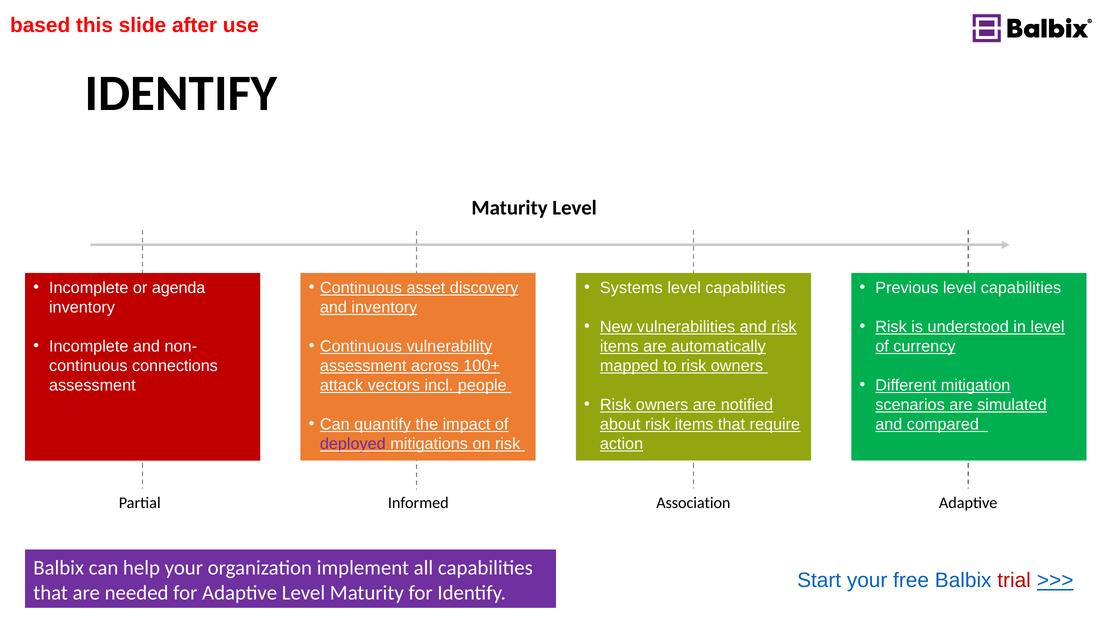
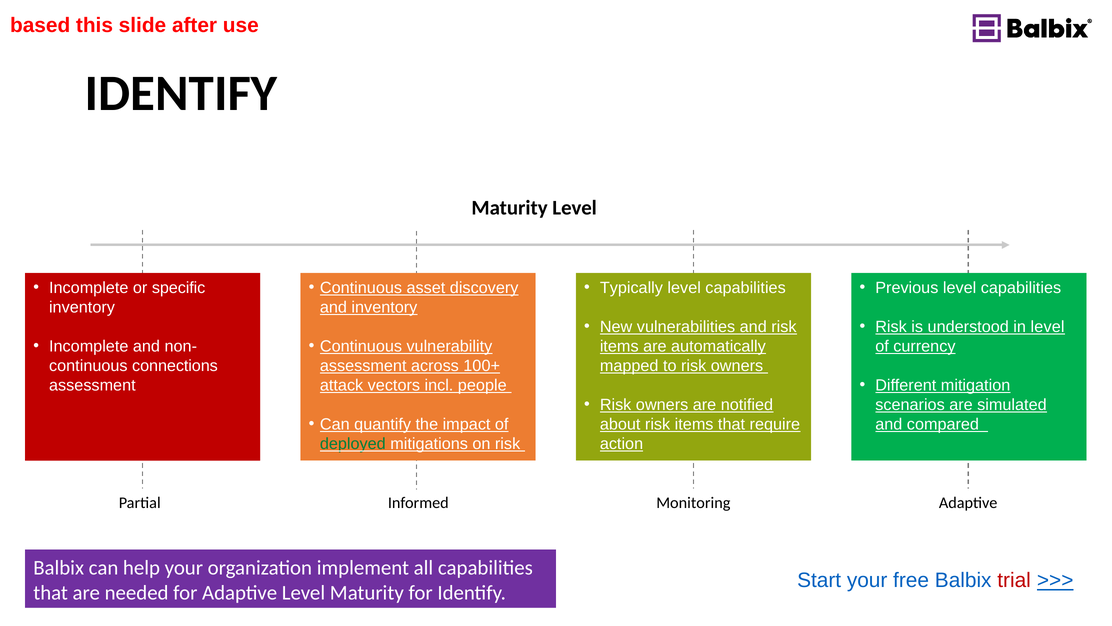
agenda: agenda -> specific
Systems: Systems -> Typically
deployed colour: purple -> green
Association: Association -> Monitoring
